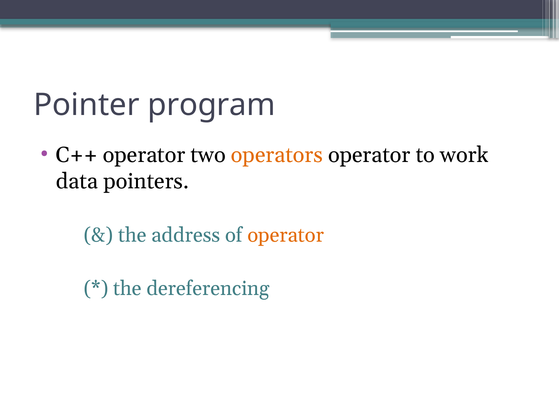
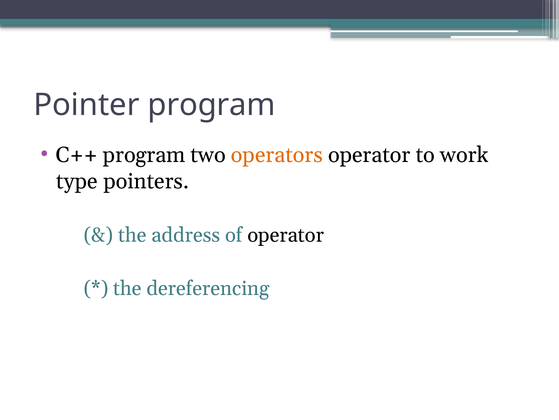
C++ operator: operator -> program
data: data -> type
operator at (286, 235) colour: orange -> black
